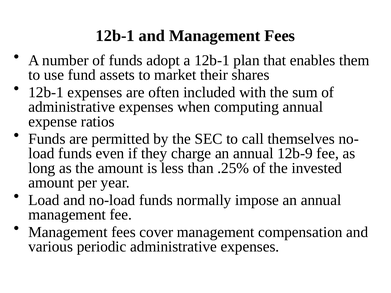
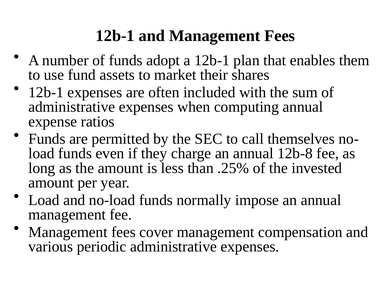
12b-9: 12b-9 -> 12b-8
